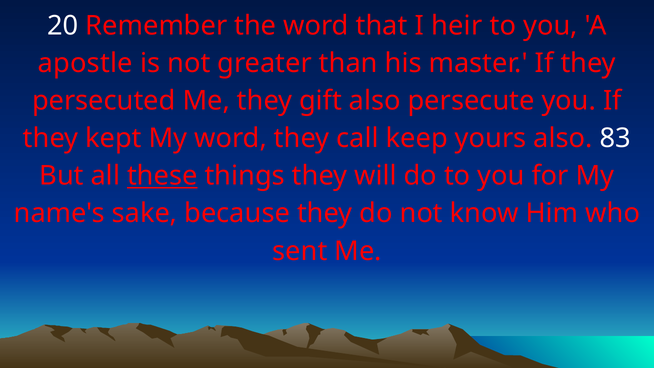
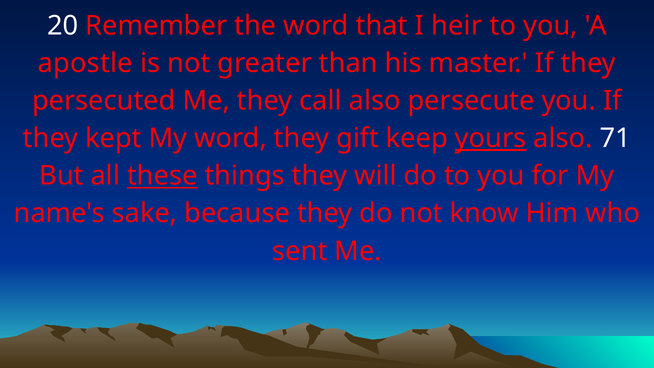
gift: gift -> call
call: call -> gift
yours underline: none -> present
83: 83 -> 71
